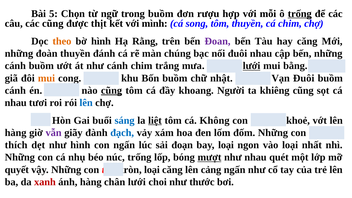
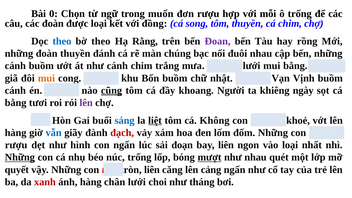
5: 5 -> 0
trong buồm: buồm -> muốn
trống at (300, 14) underline: present -> none
các cũng: cũng -> đoàn
được thịt: thịt -> loại
mình: mình -> đồng
theo at (62, 41) colour: orange -> blue
bờ hình: hình -> theo
hay căng: căng -> rồng
lưới at (252, 66) underline: present -> none
Vạn Đuôi: Đuôi -> Vịnh
khiêng cũng: cũng -> ngày
nhau at (16, 103): nhau -> bằng
lên at (86, 103) colour: blue -> purple
vẫn colour: purple -> blue
đạch colour: blue -> red
thích at (16, 145): thích -> rượu
bay loại: loại -> liên
Những at (20, 157) underline: none -> present
loại at (152, 170): loại -> liên
thước: thước -> tháng
